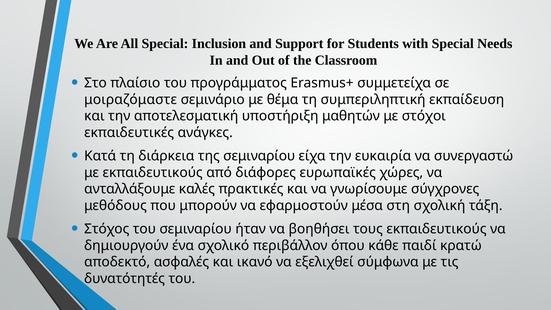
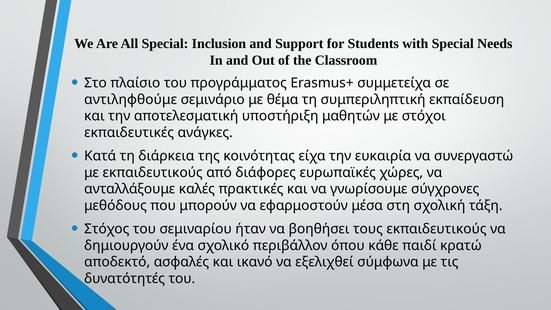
μοιραζόμαστε: μοιραζόμαστε -> αντιληφθούμε
της σεμιναρίου: σεμιναρίου -> κοινότητας
